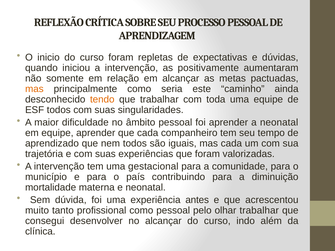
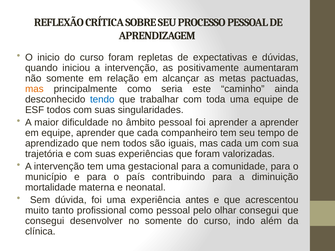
tendo colour: orange -> blue
a neonatal: neonatal -> aprender
olhar trabalhar: trabalhar -> consegui
no alcançar: alcançar -> somente
